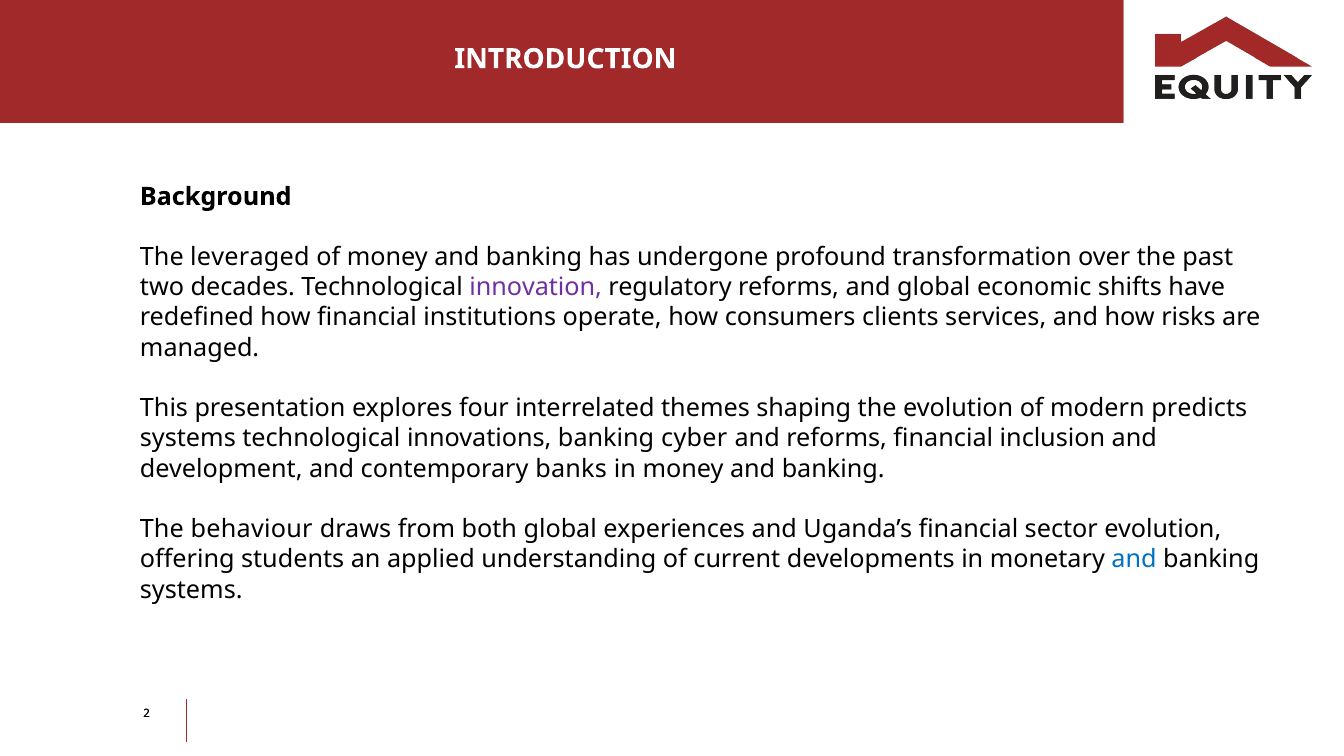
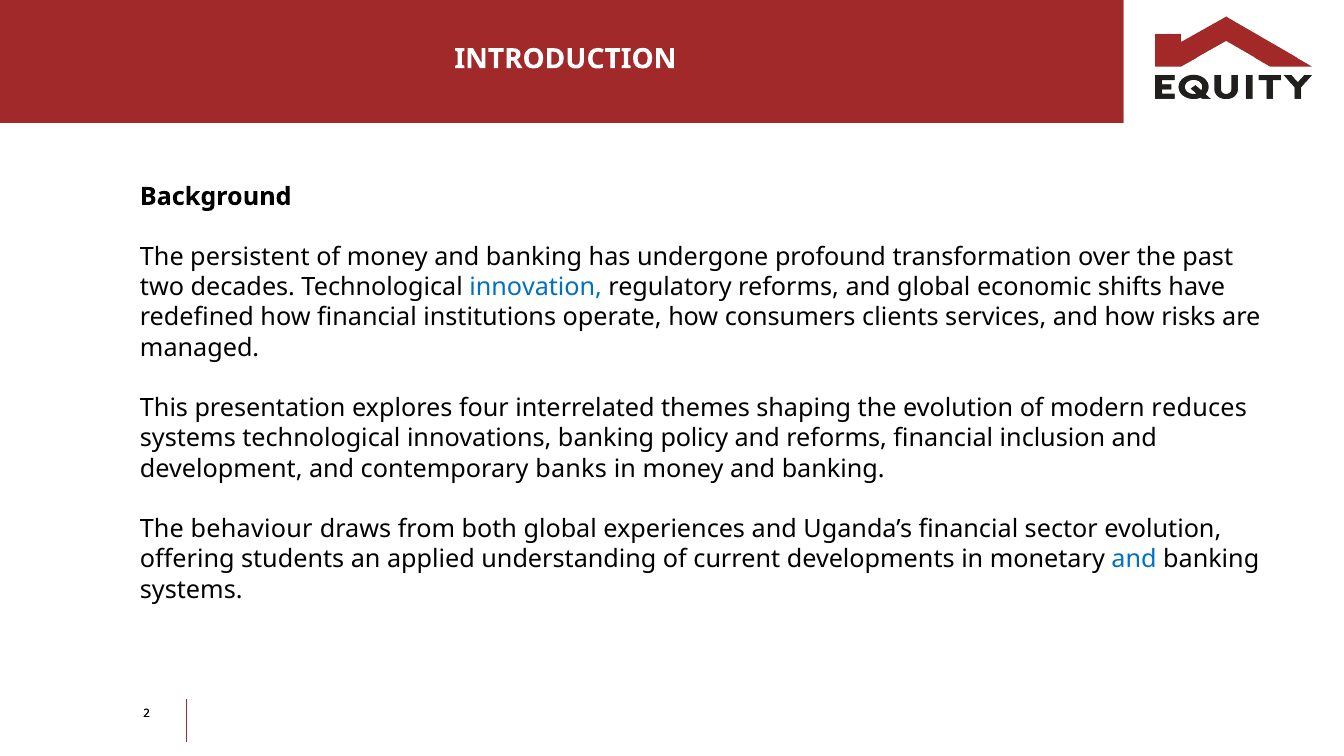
leveraged: leveraged -> persistent
innovation colour: purple -> blue
predicts: predicts -> reduces
cyber: cyber -> policy
